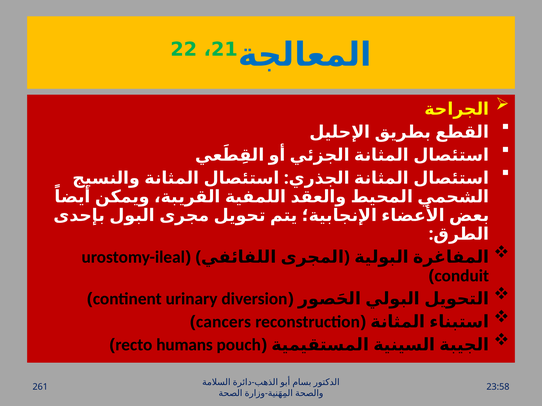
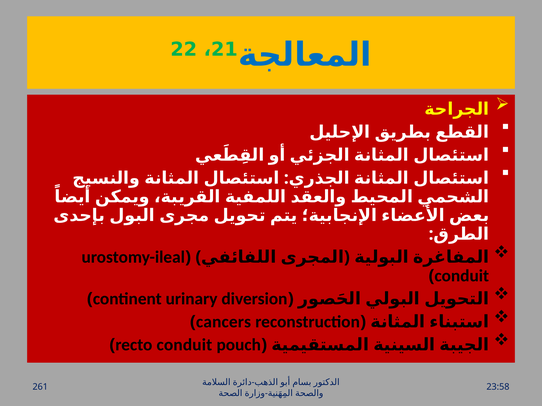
recto humans: humans -> conduit
